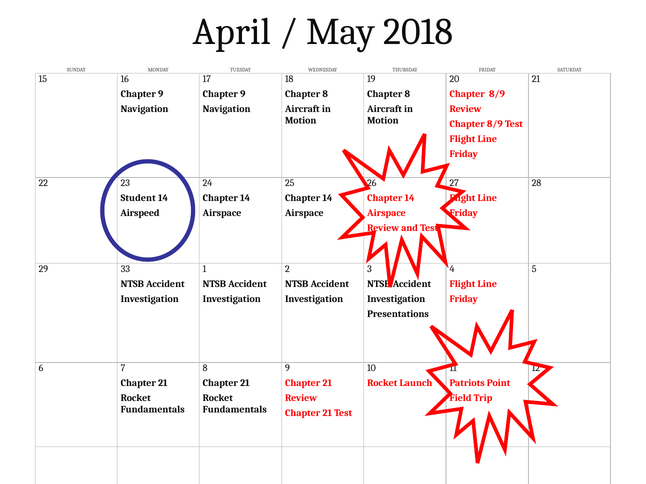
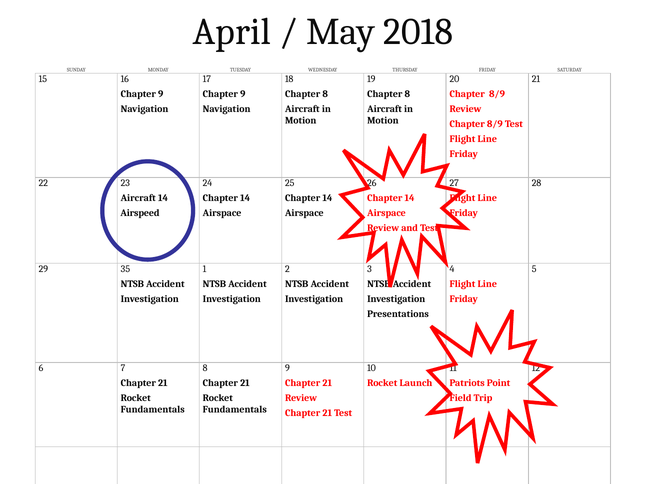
Student at (138, 198): Student -> Aircraft
33: 33 -> 35
